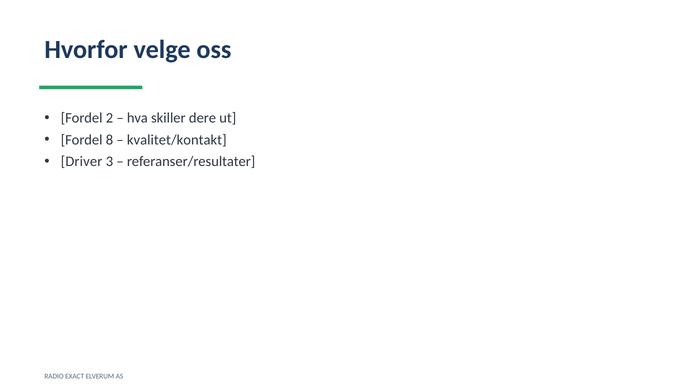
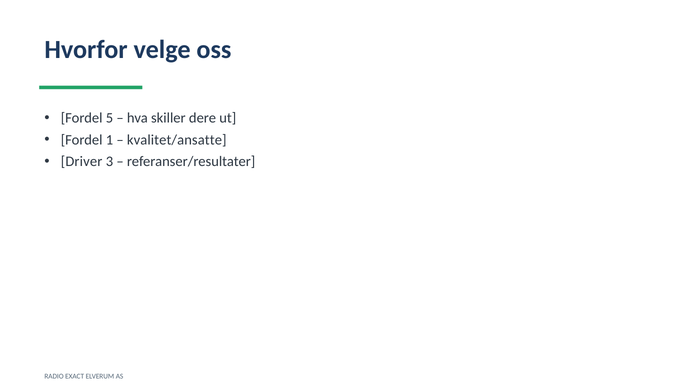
2: 2 -> 5
8: 8 -> 1
kvalitet/kontakt: kvalitet/kontakt -> kvalitet/ansatte
